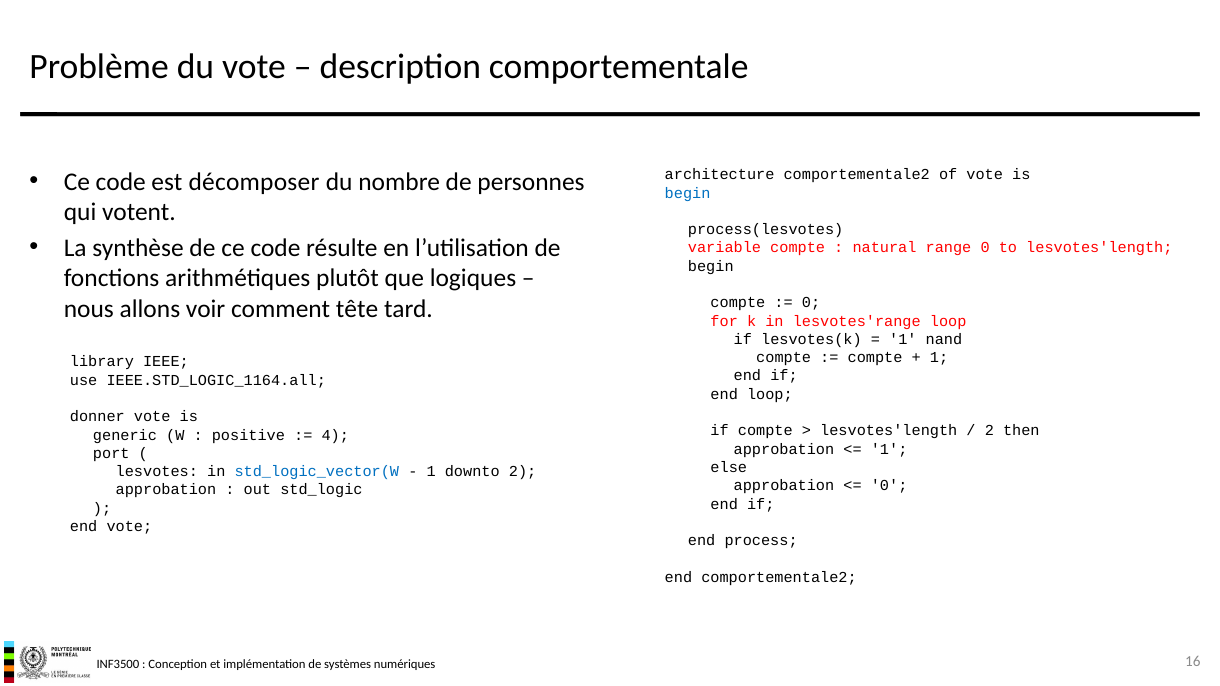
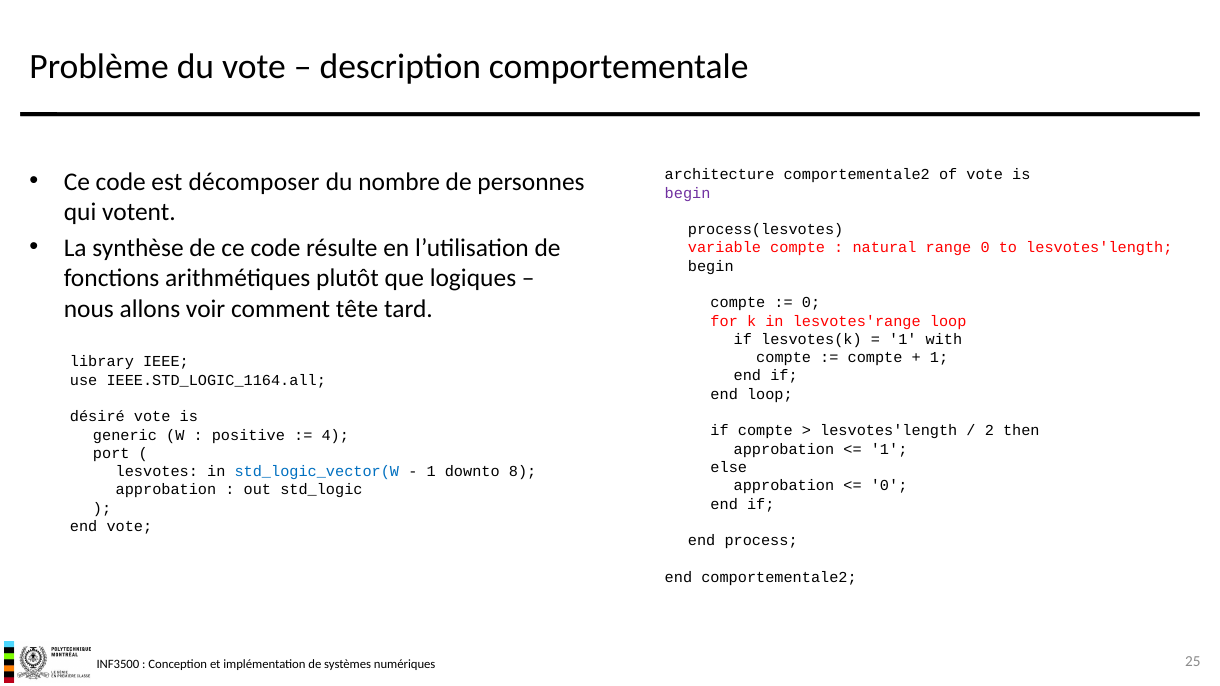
begin at (688, 193) colour: blue -> purple
nand: nand -> with
donner: donner -> désiré
downto 2: 2 -> 8
16: 16 -> 25
